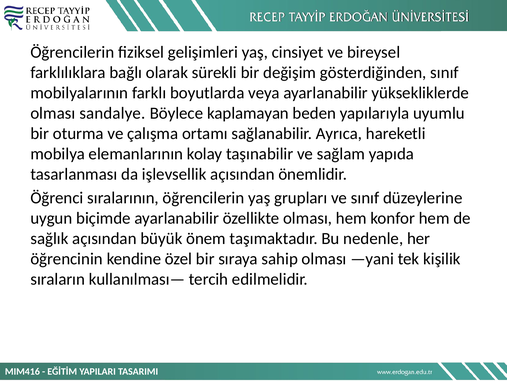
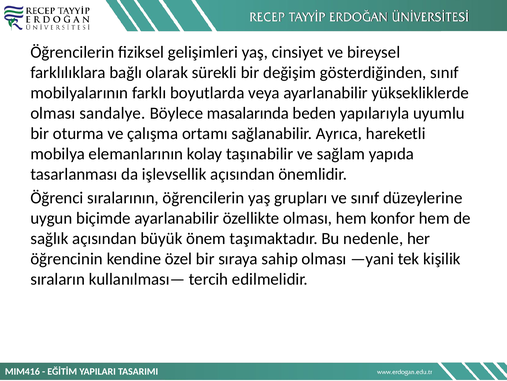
kaplamayan: kaplamayan -> masalarında
